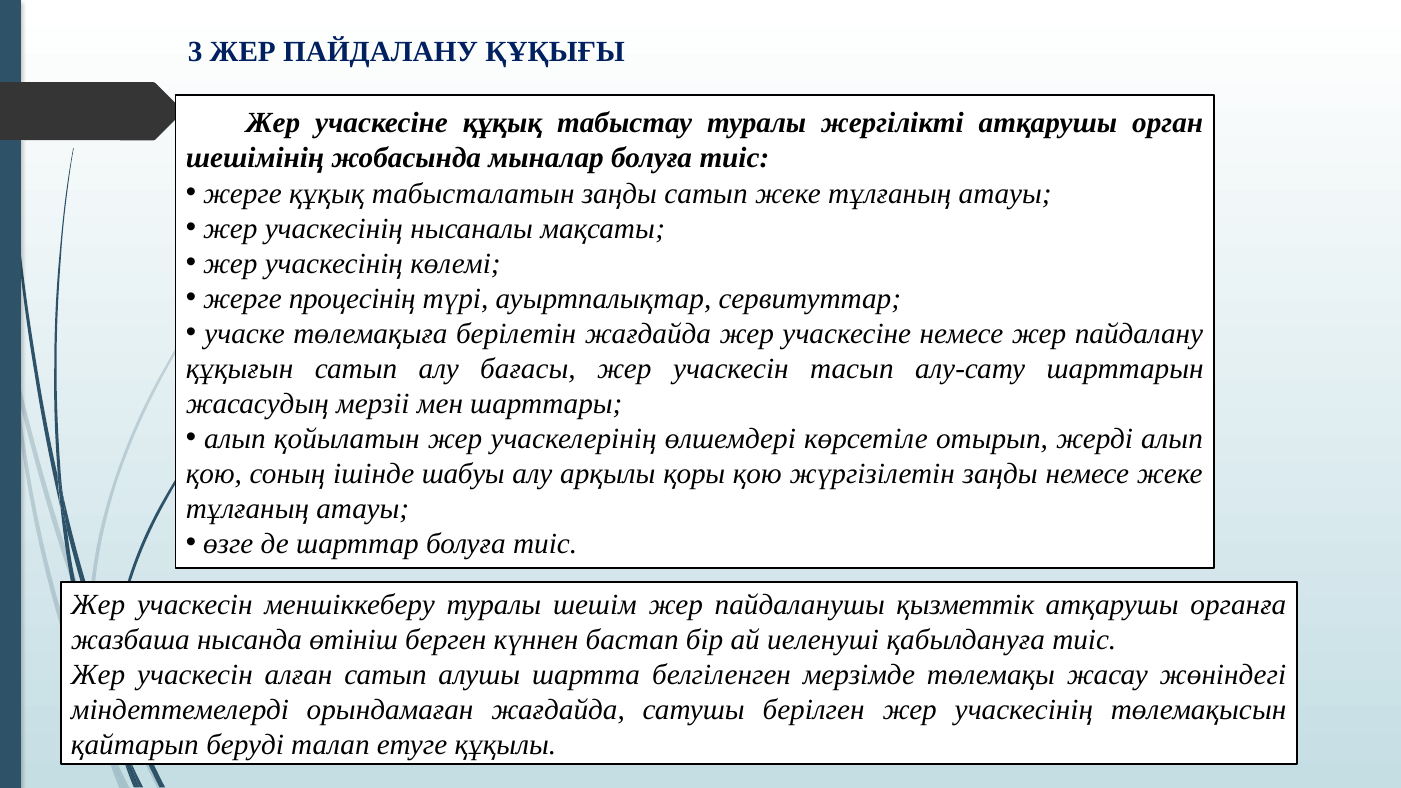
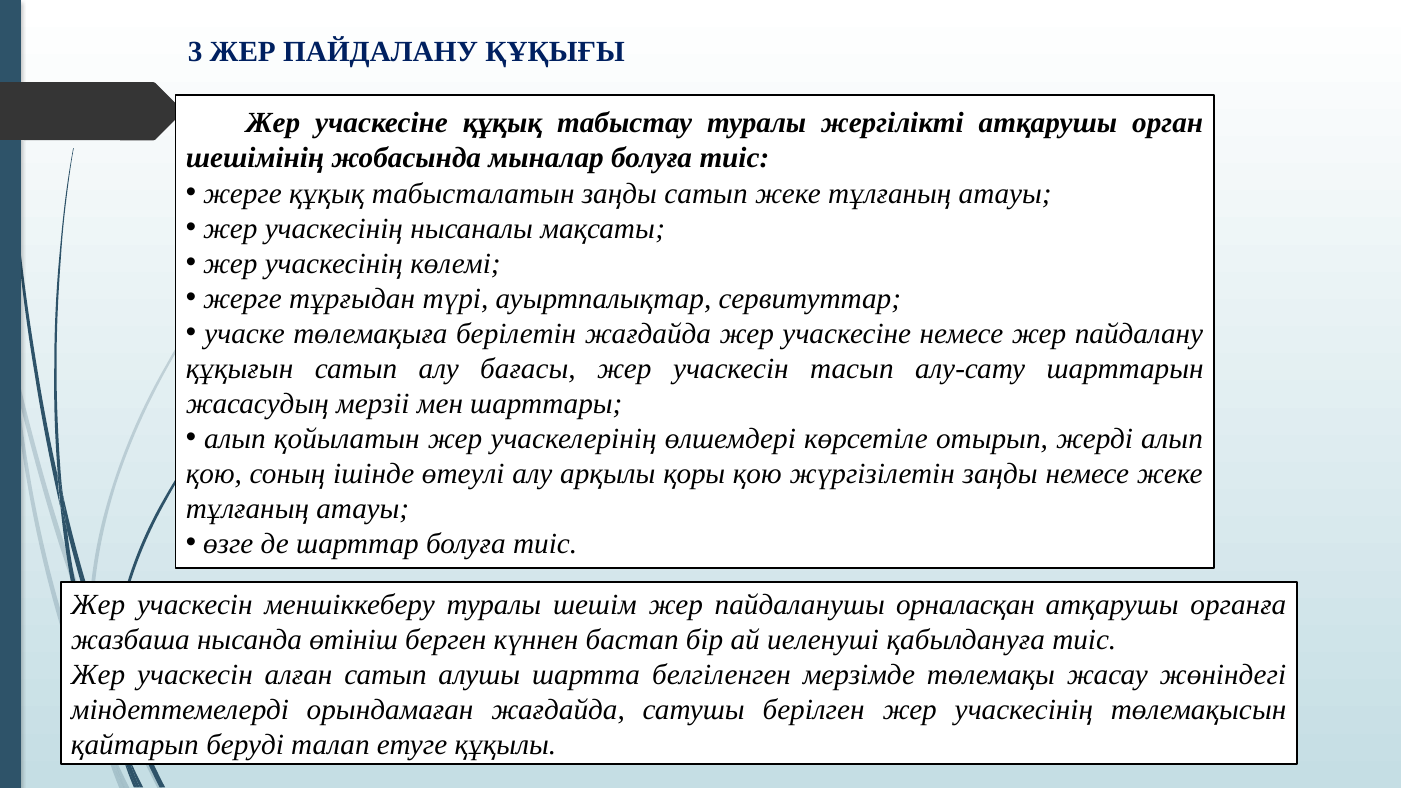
процесінің: процесінің -> тұрғыдан
шабуы: шабуы -> өтеулі
қызметтік: қызметтік -> орналасқан
